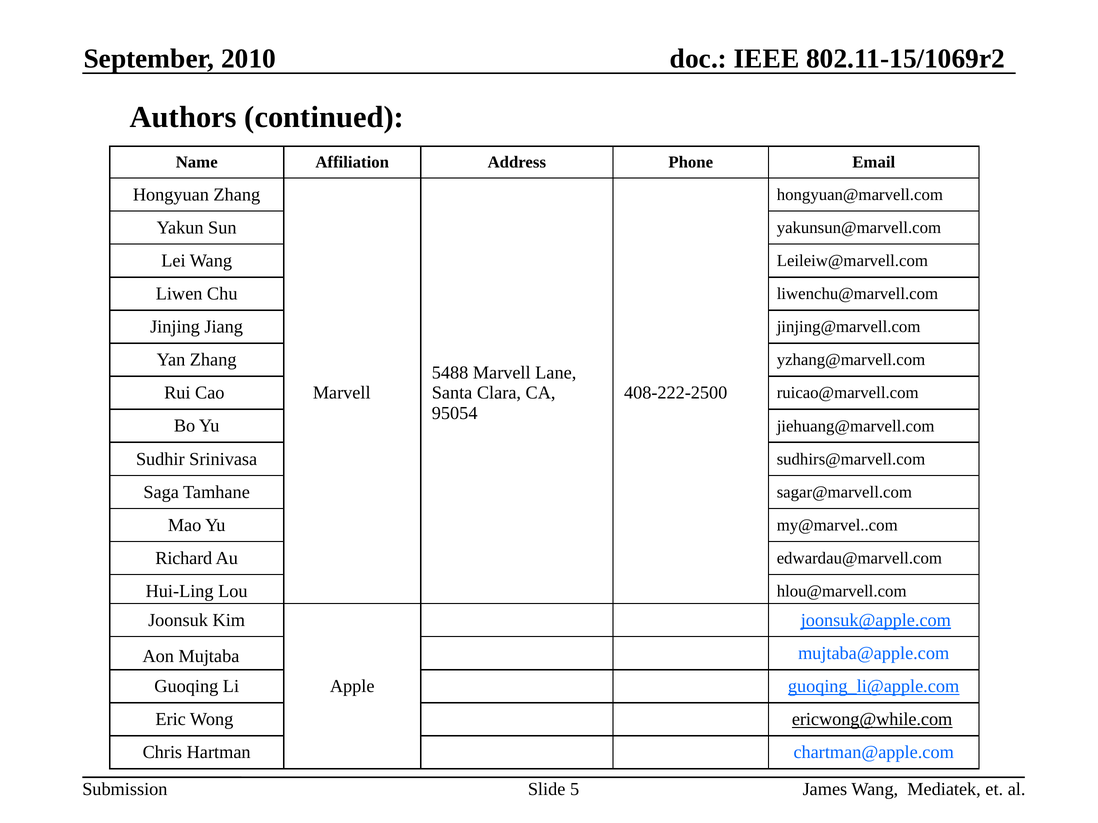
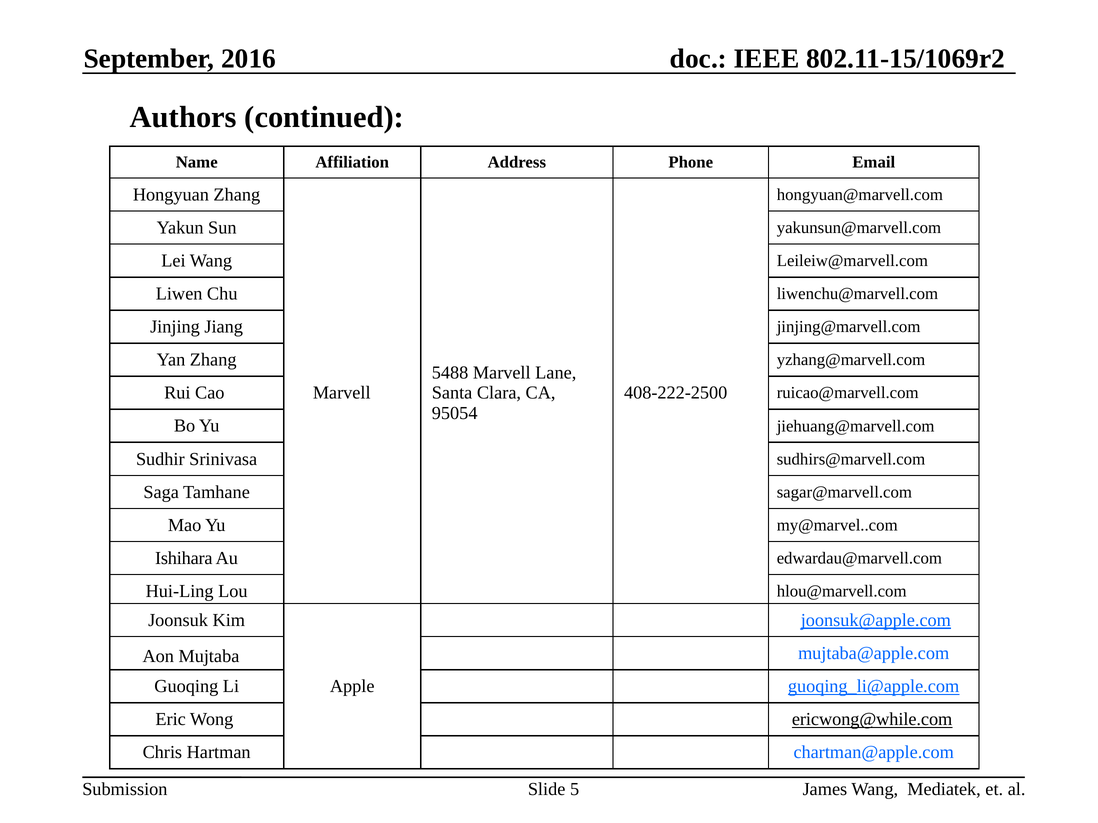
2010: 2010 -> 2016
Richard: Richard -> Ishihara
